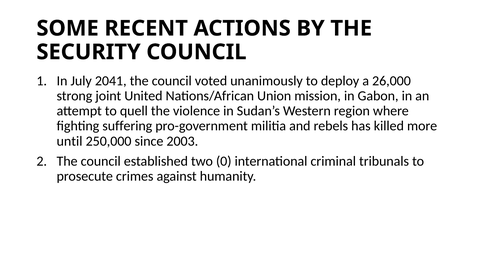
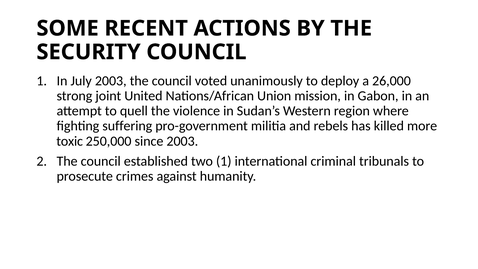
July 2041: 2041 -> 2003
until: until -> toxic
two 0: 0 -> 1
